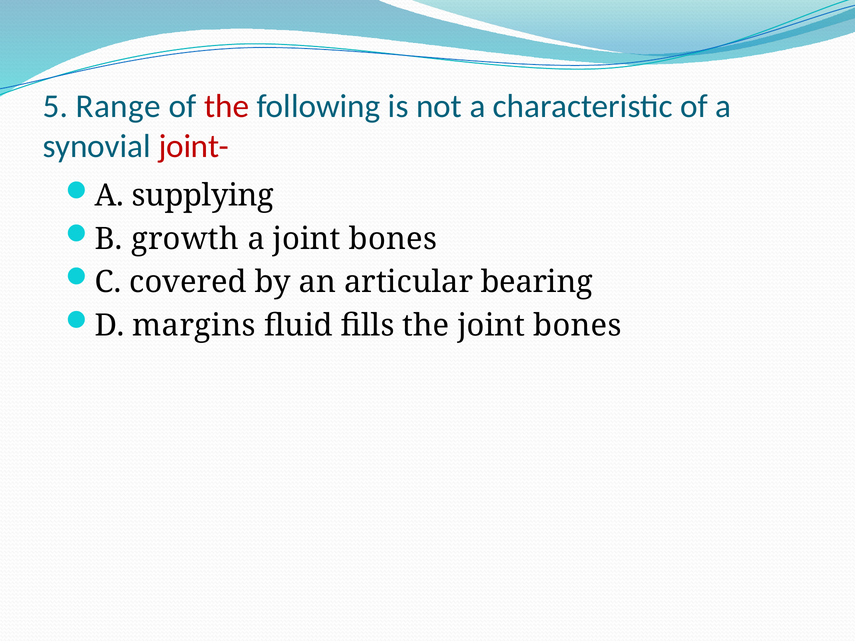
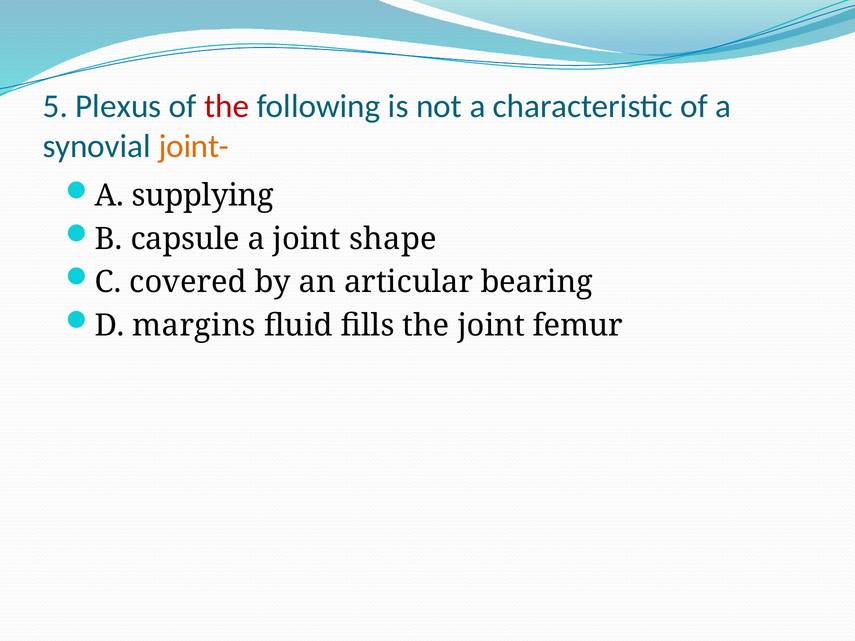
Range: Range -> Plexus
joint- colour: red -> orange
growth: growth -> capsule
a joint bones: bones -> shape
the joint bones: bones -> femur
